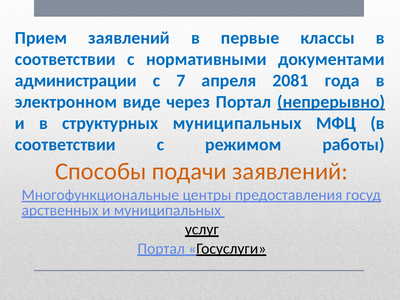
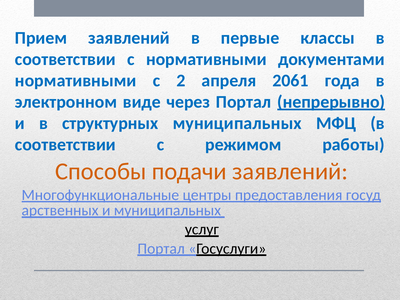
администрации at (76, 81): администрации -> нормативными
7: 7 -> 2
2081: 2081 -> 2061
